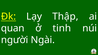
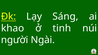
Thập: Thập -> Sáng
quan: quan -> khao
